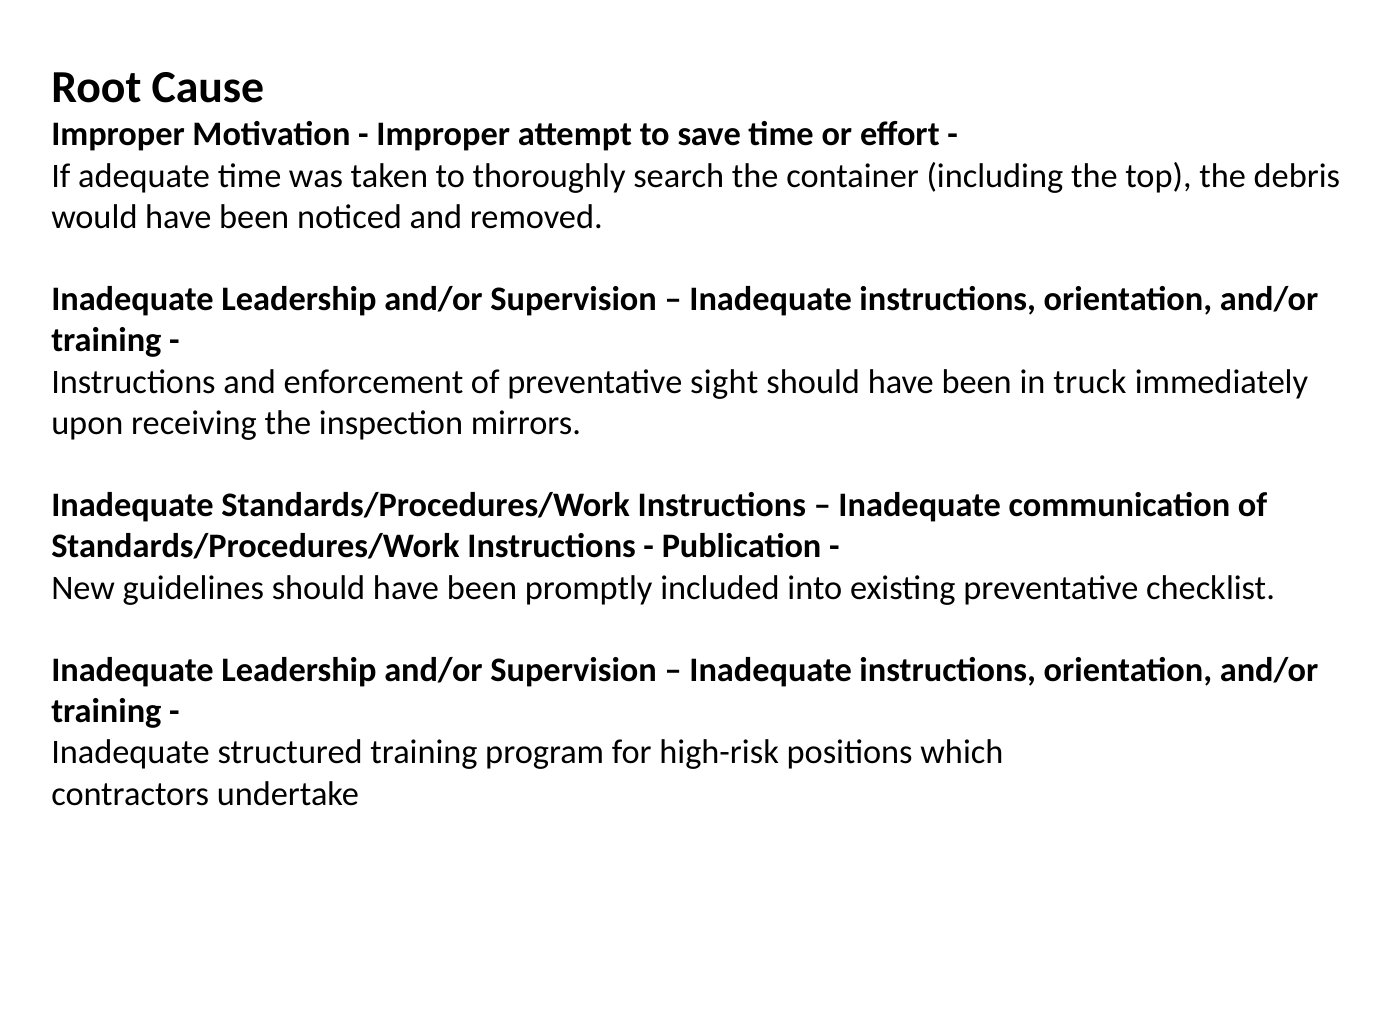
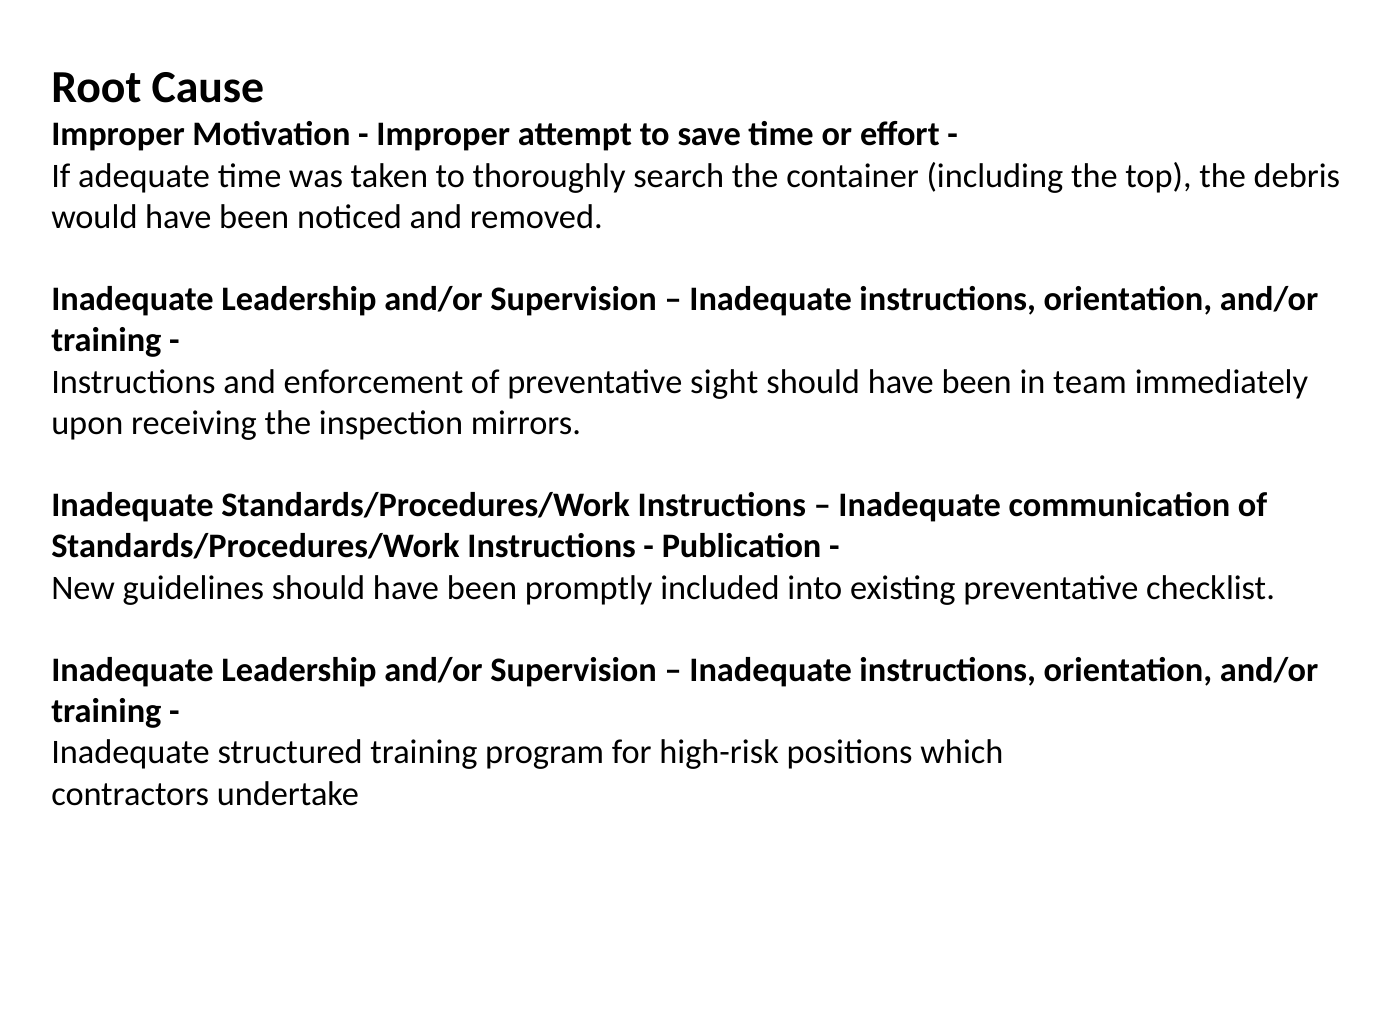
truck: truck -> team
